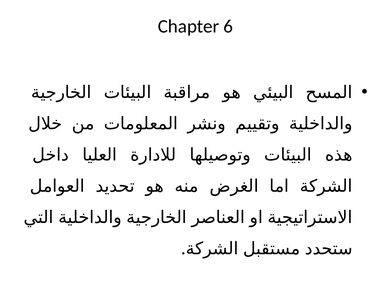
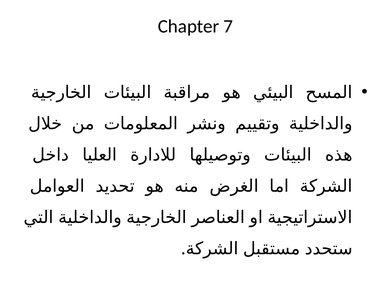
6: 6 -> 7
